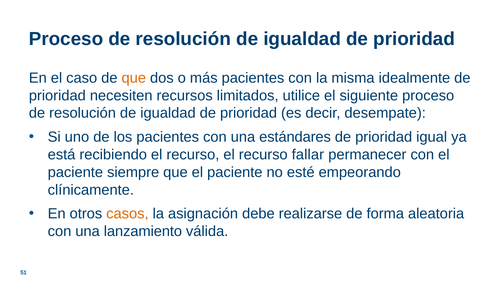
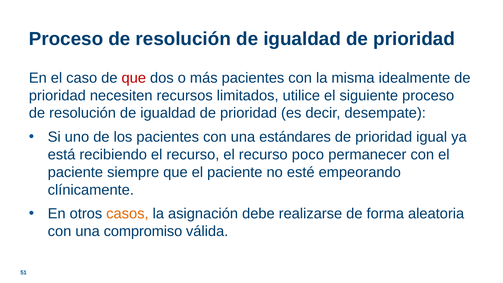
que at (134, 78) colour: orange -> red
fallar: fallar -> poco
lanzamiento: lanzamiento -> compromiso
